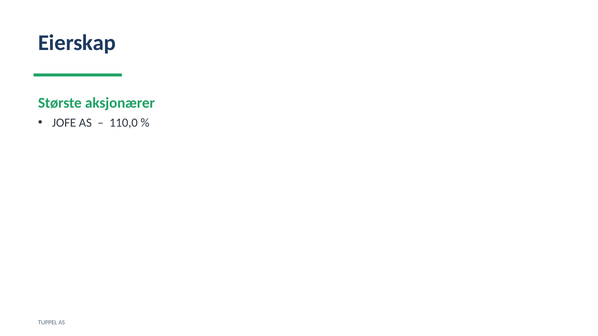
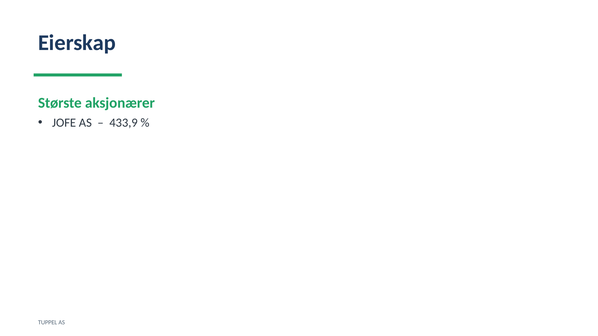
110,0: 110,0 -> 433,9
